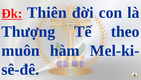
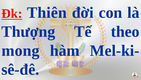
muôn: muôn -> mong
